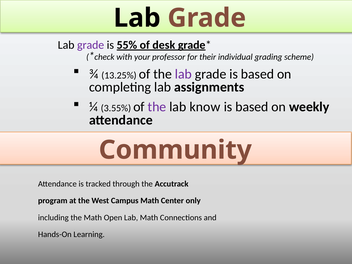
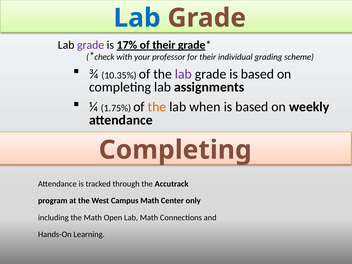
Lab at (137, 18) colour: black -> blue
55%: 55% -> 17%
of desk: desk -> their
13.25%: 13.25% -> 10.35%
3.55%: 3.55% -> 1.75%
the at (157, 107) colour: purple -> orange
know: know -> when
Community at (175, 150): Community -> Completing
